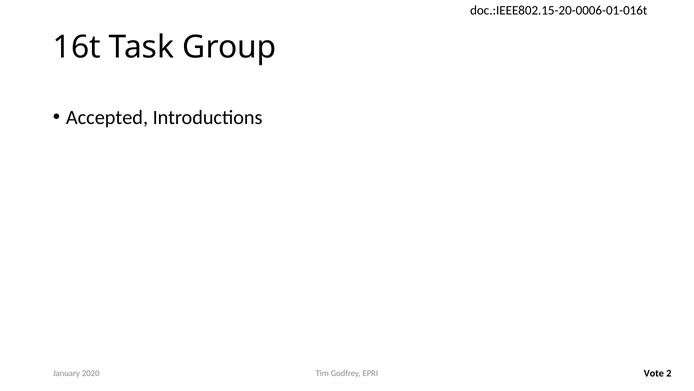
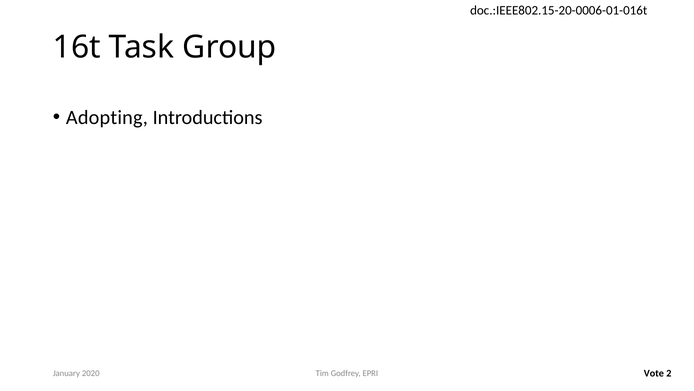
Accepted: Accepted -> Adopting
